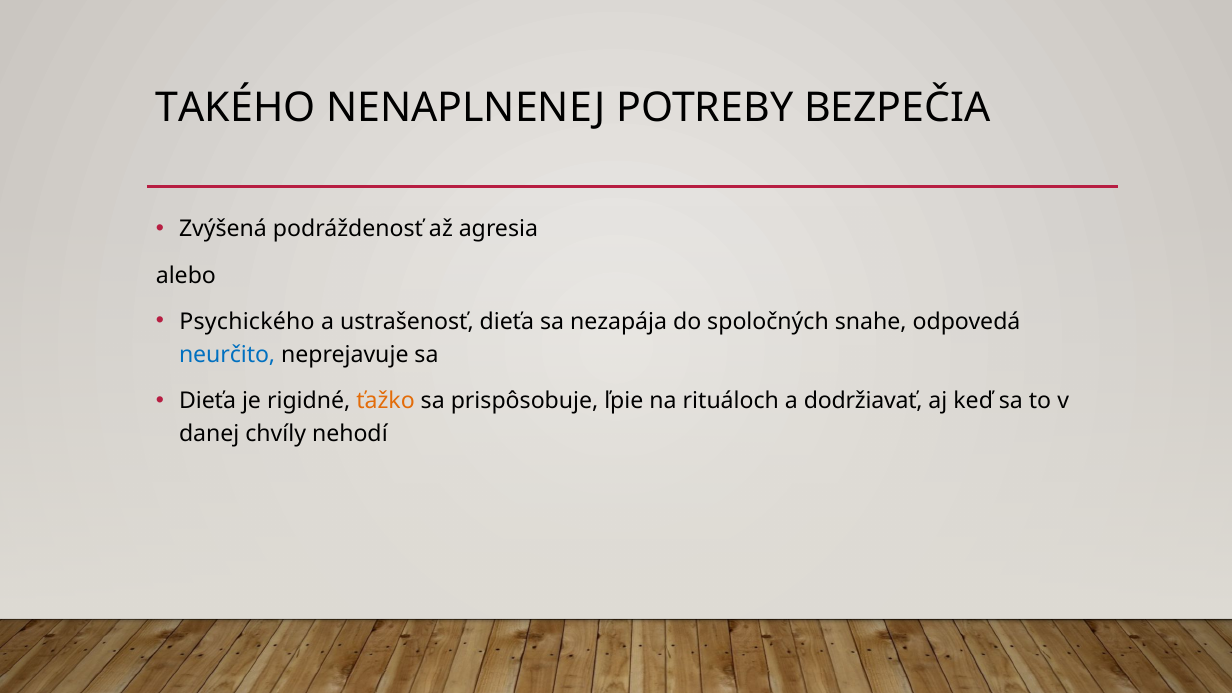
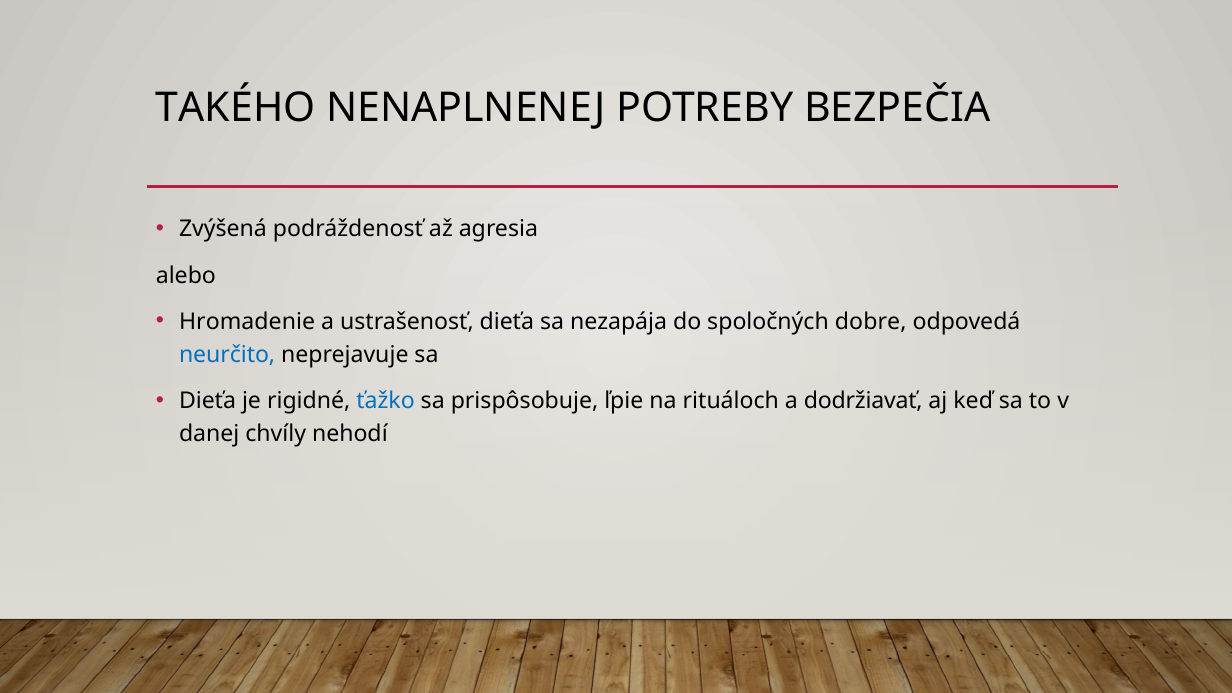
Psychického: Psychického -> Hromadenie
snahe: snahe -> dobre
ťažko colour: orange -> blue
